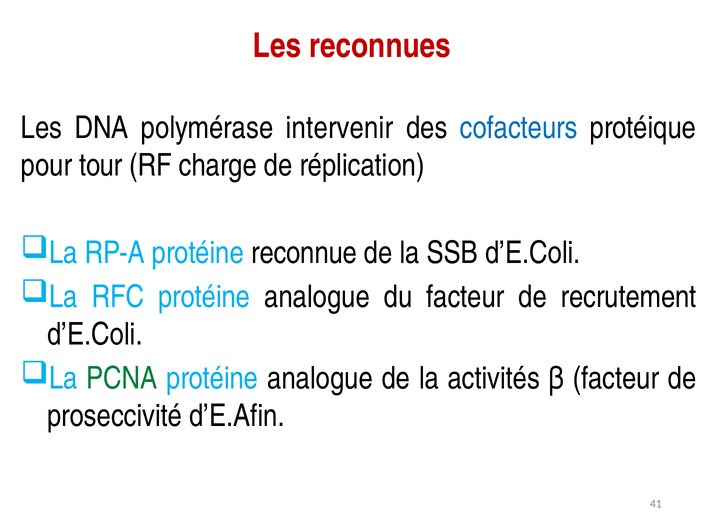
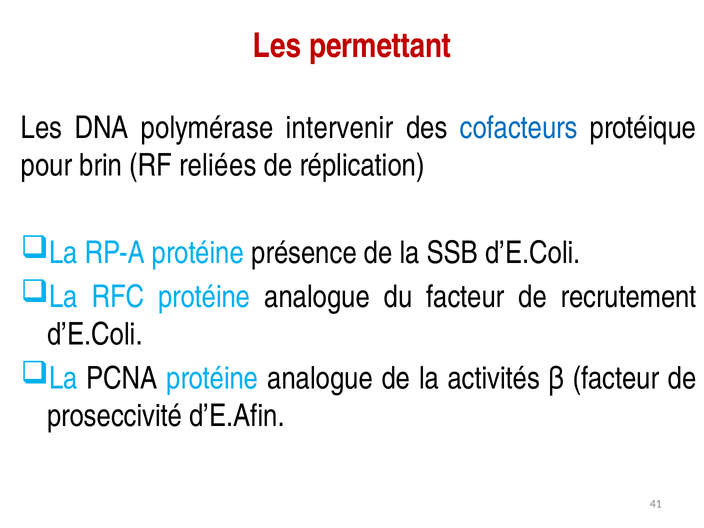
reconnues: reconnues -> permettant
tour: tour -> brin
charge: charge -> reliées
reconnue: reconnue -> présence
PCNA colour: green -> black
